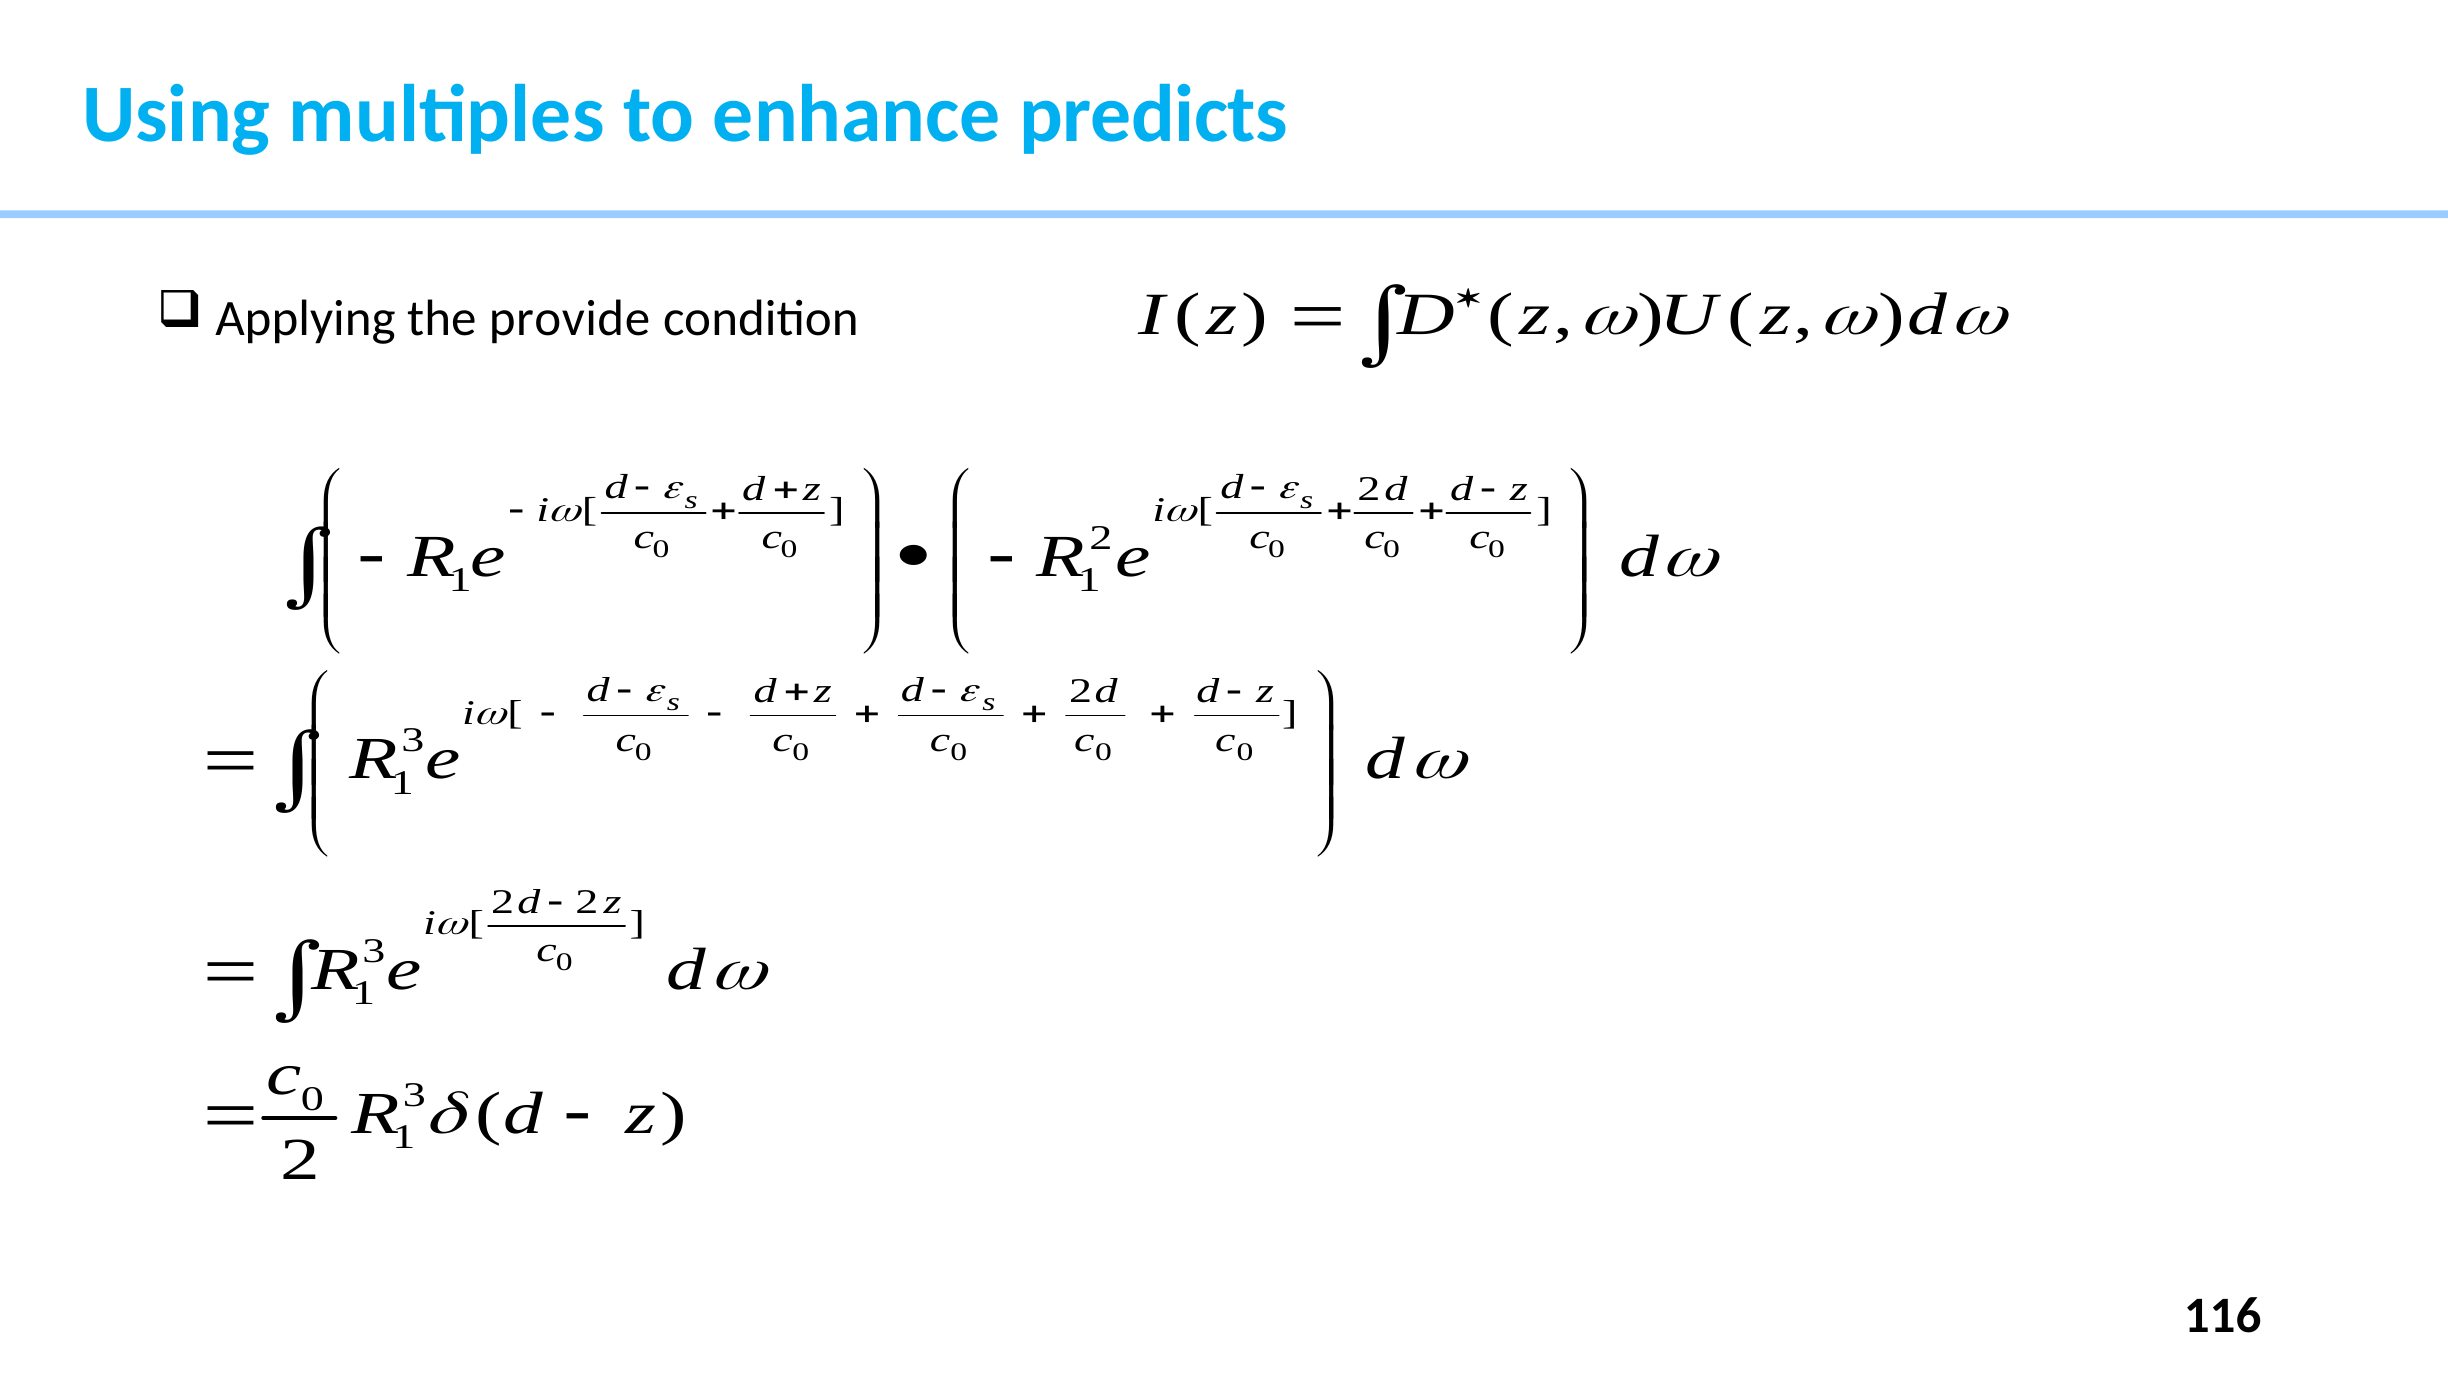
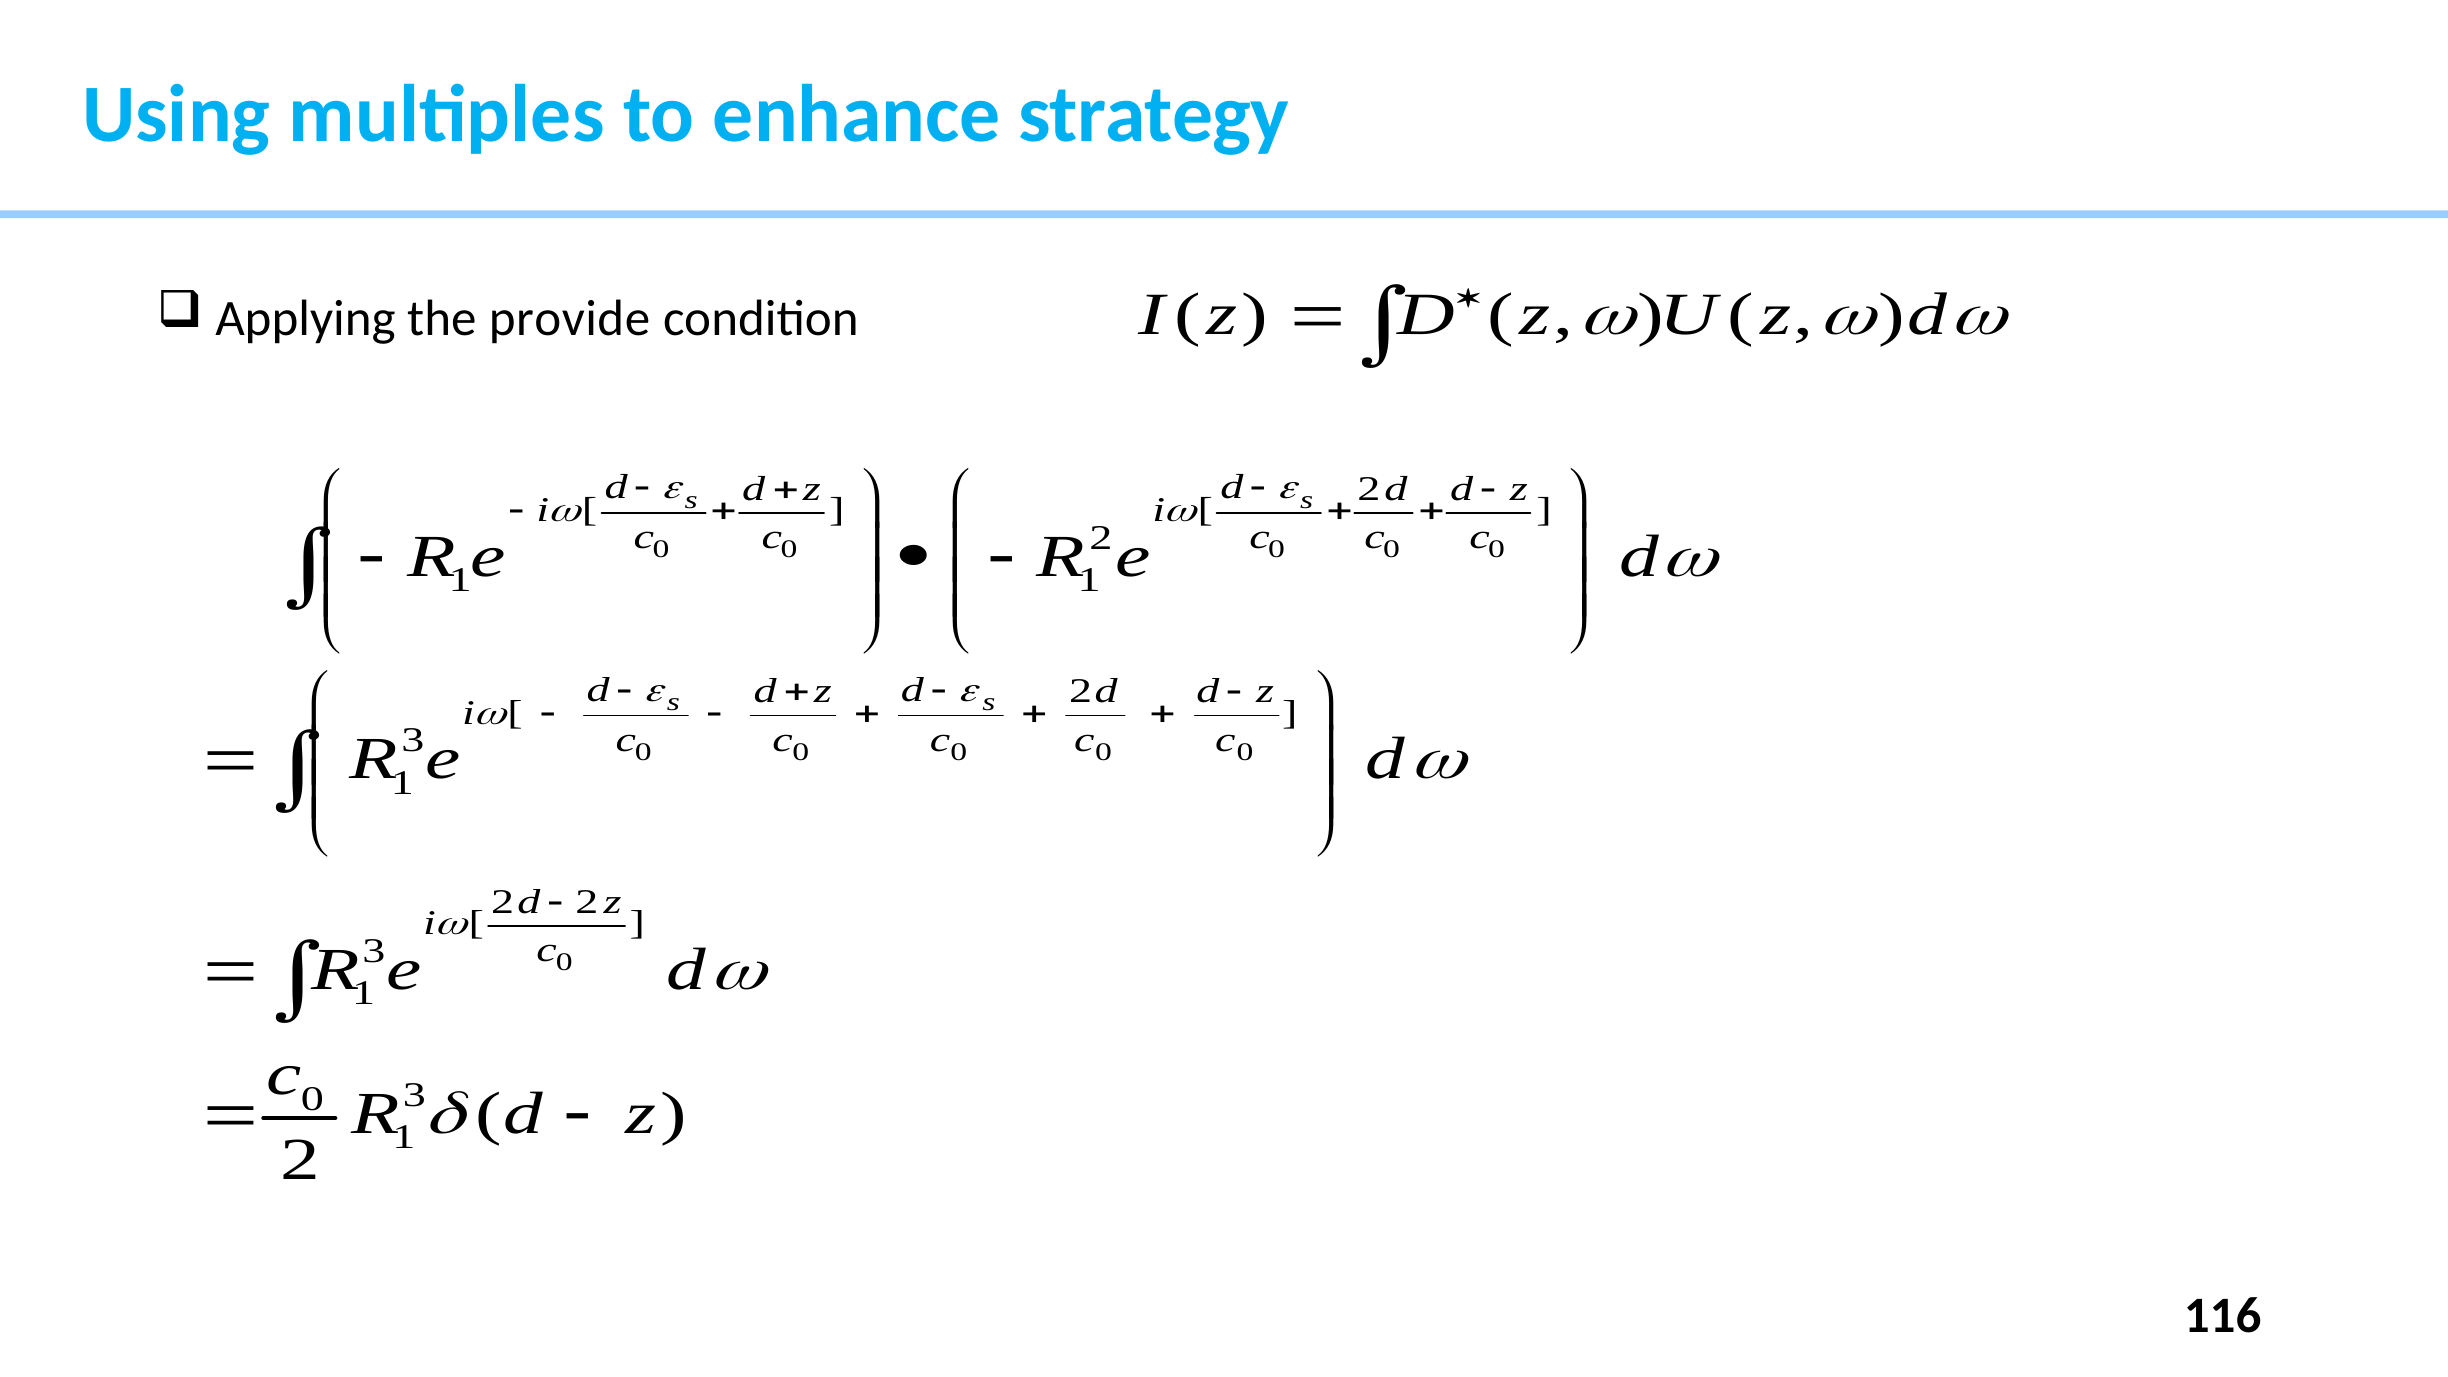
predicts: predicts -> strategy
